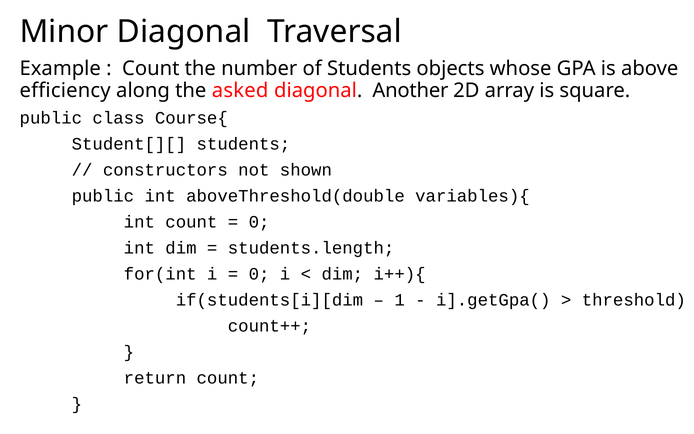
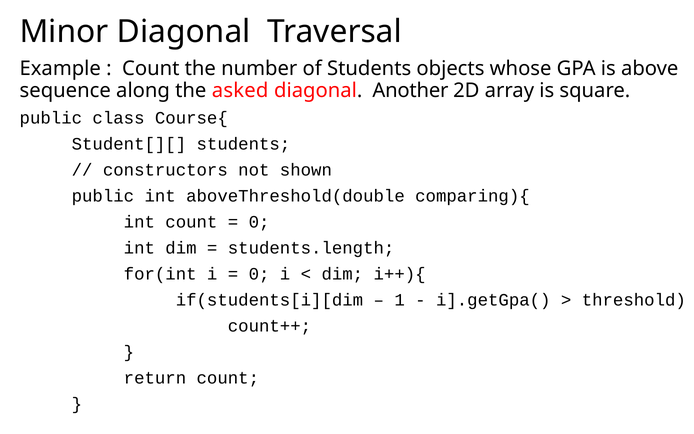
efficiency: efficiency -> sequence
variables){: variables){ -> comparing){
